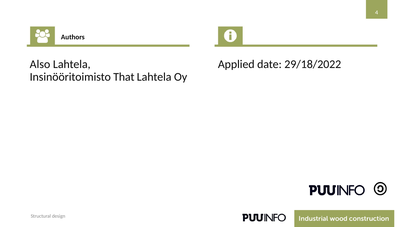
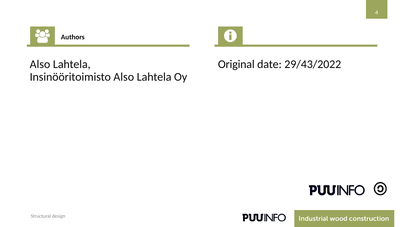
Applied: Applied -> Original
29/18/2022: 29/18/2022 -> 29/43/2022
Insinööritoimisto That: That -> Also
